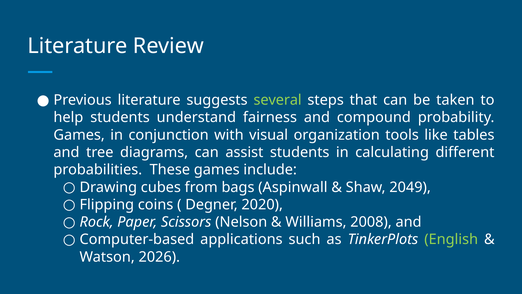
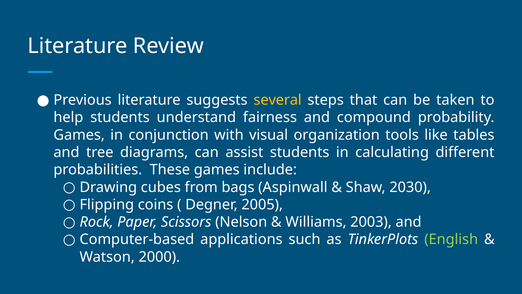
several colour: light green -> yellow
2049: 2049 -> 2030
2020: 2020 -> 2005
2008: 2008 -> 2003
2026: 2026 -> 2000
